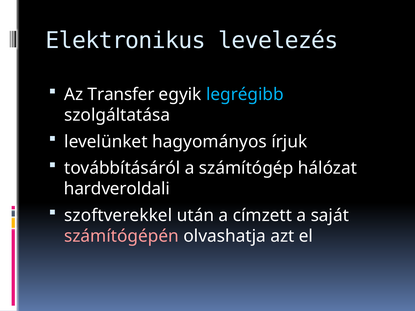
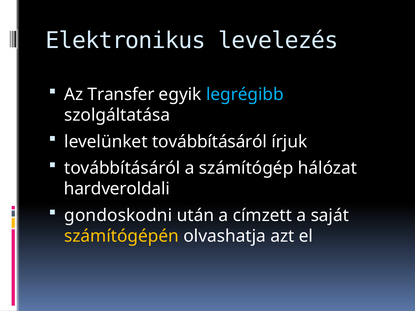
levelünket hagyományos: hagyományos -> továbbításáról
szoftverekkel: szoftverekkel -> gondoskodni
számítógépén colour: pink -> yellow
